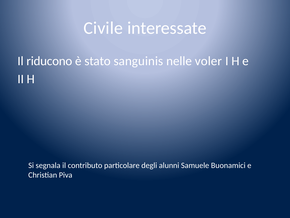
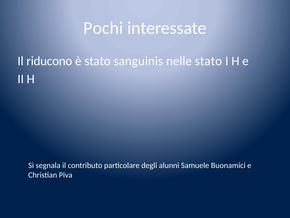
Civile: Civile -> Pochi
nelle voler: voler -> stato
